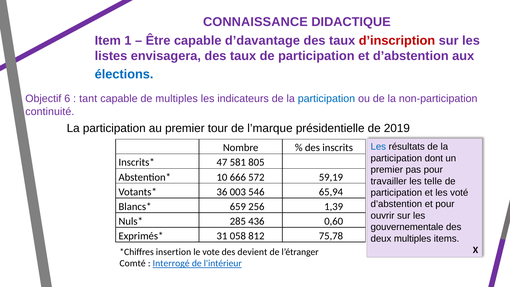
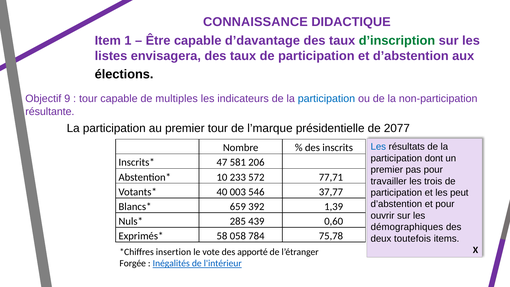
d’inscription colour: red -> green
élections colour: blue -> black
6: 6 -> 9
tant at (88, 99): tant -> tour
continuité: continuité -> résultante
2019: 2019 -> 2077
805: 805 -> 206
666: 666 -> 233
59,19: 59,19 -> 77,71
telle: telle -> trois
36: 36 -> 40
65,94: 65,94 -> 37,77
voté: voté -> peut
256: 256 -> 392
436: 436 -> 439
gouvernementale: gouvernementale -> démographiques
31: 31 -> 58
812: 812 -> 784
deux multiples: multiples -> toutefois
devient: devient -> apporté
Comté: Comté -> Forgée
Interrogé: Interrogé -> Inégalités
